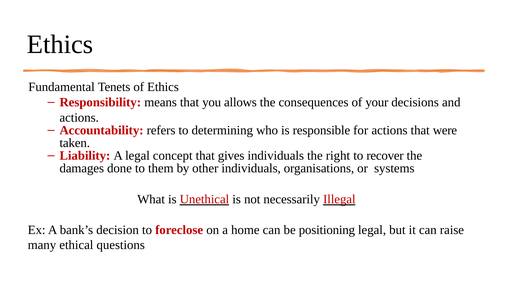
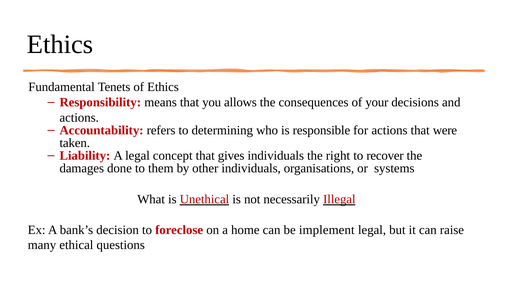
positioning: positioning -> implement
